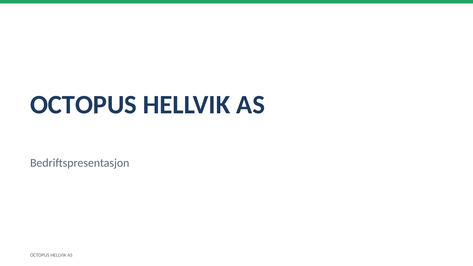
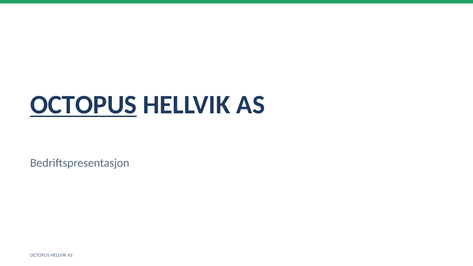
OCTOPUS at (83, 105) underline: none -> present
